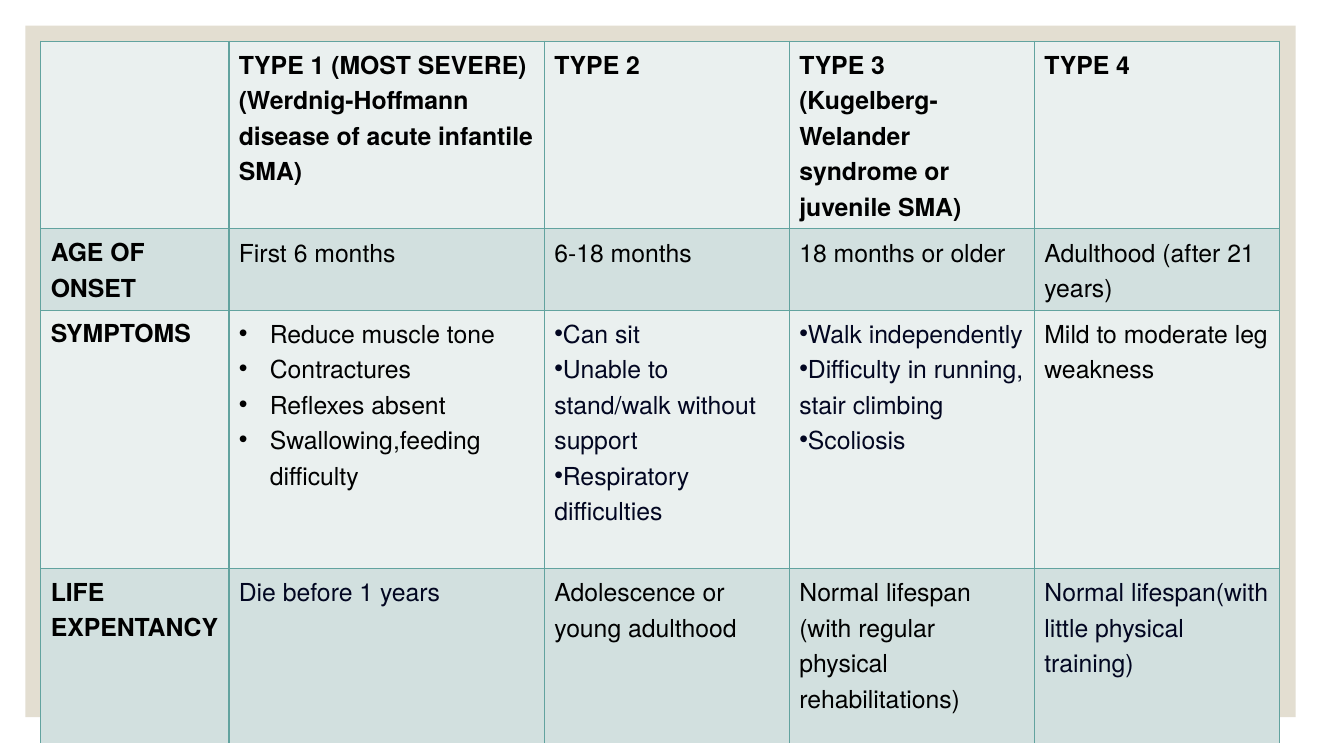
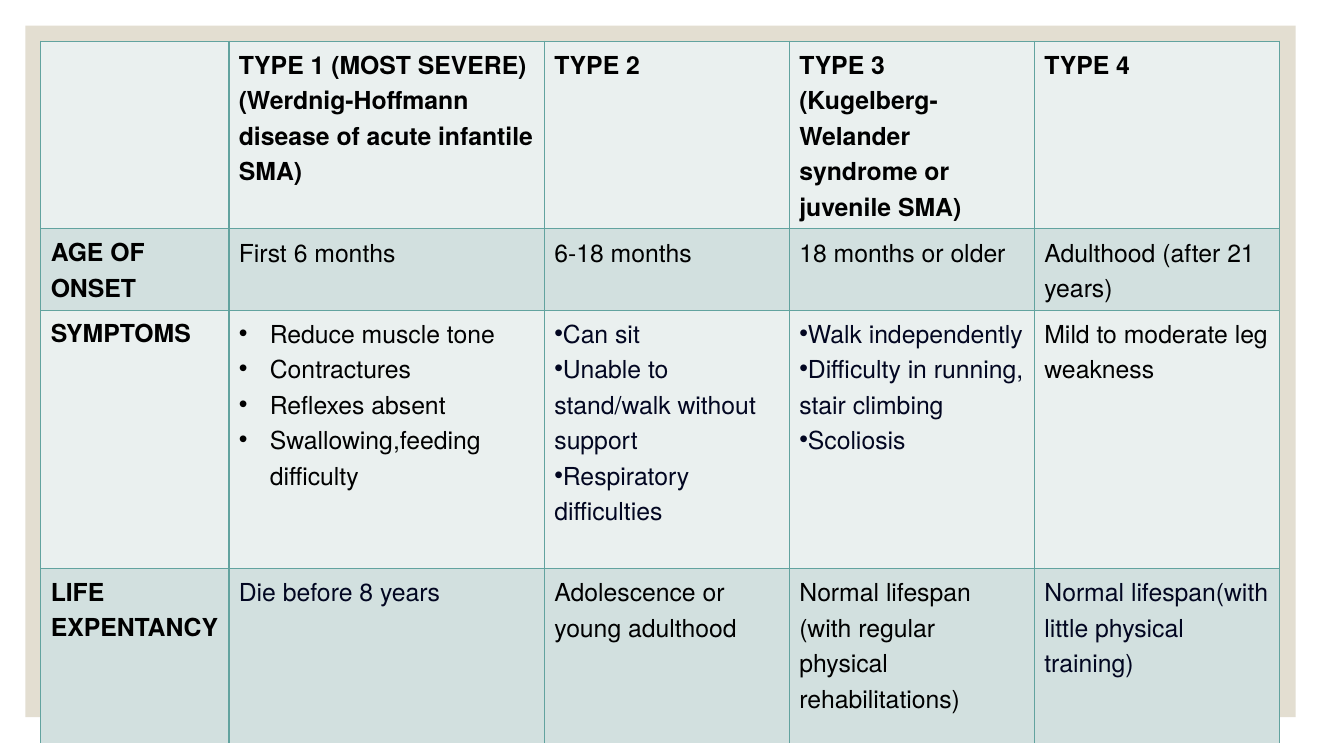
before 1: 1 -> 8
